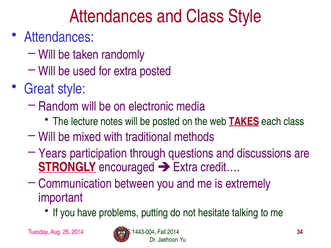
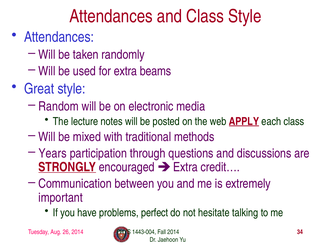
extra posted: posted -> beams
TAKES: TAKES -> APPLY
putting: putting -> perfect
